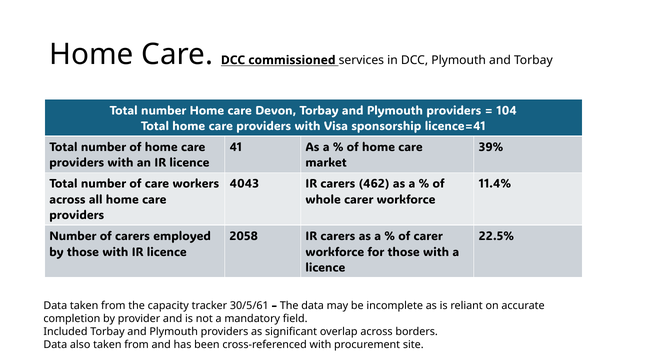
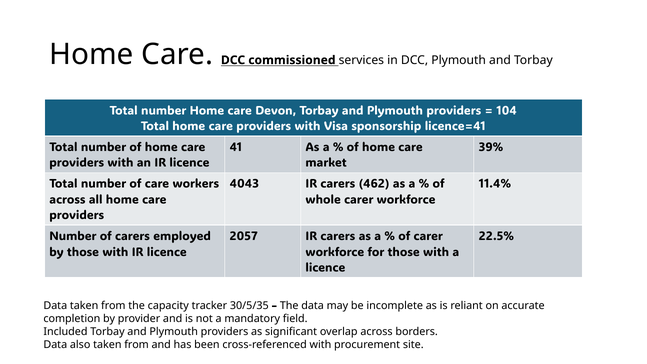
2058: 2058 -> 2057
30/5/61: 30/5/61 -> 30/5/35
